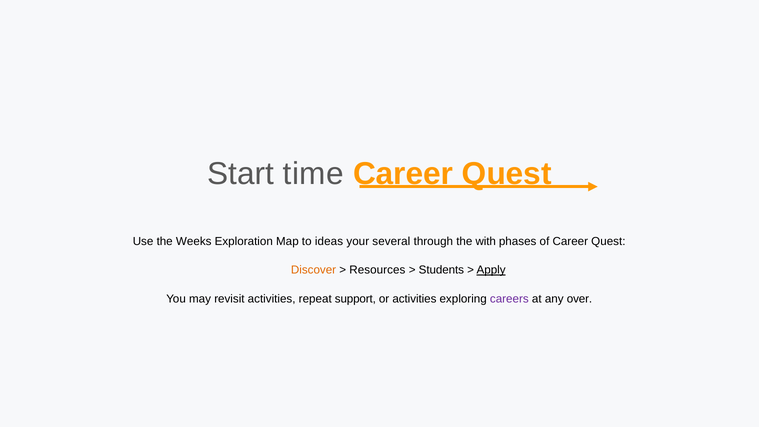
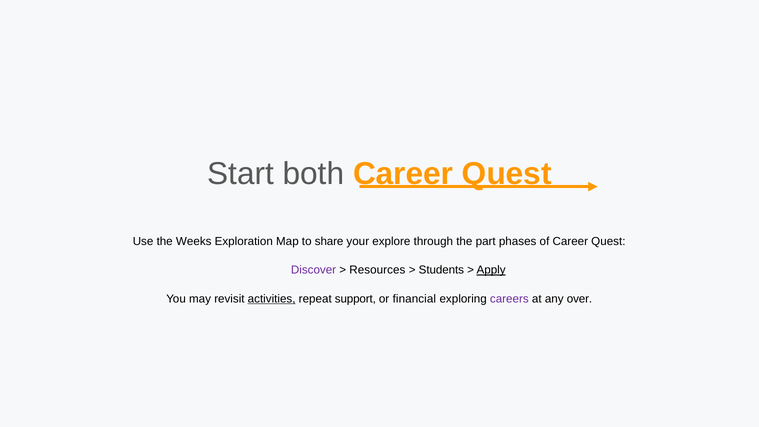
time: time -> both
ideas: ideas -> share
several: several -> explore
with: with -> part
Discover colour: orange -> purple
activities at (272, 299) underline: none -> present
or activities: activities -> financial
